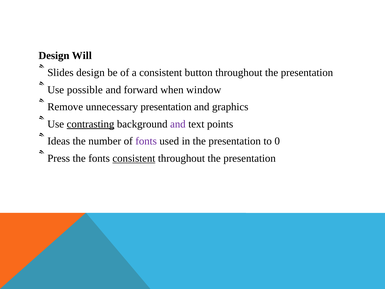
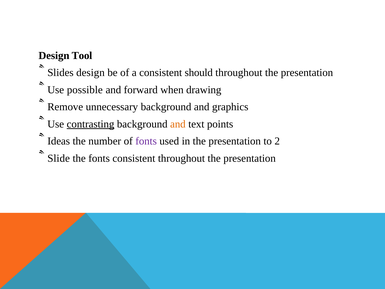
Will: Will -> Tool
button: button -> should
window: window -> drawing
unnecessary presentation: presentation -> background
and at (178, 124) colour: purple -> orange
0: 0 -> 2
Press: Press -> Slide
consistent at (134, 158) underline: present -> none
